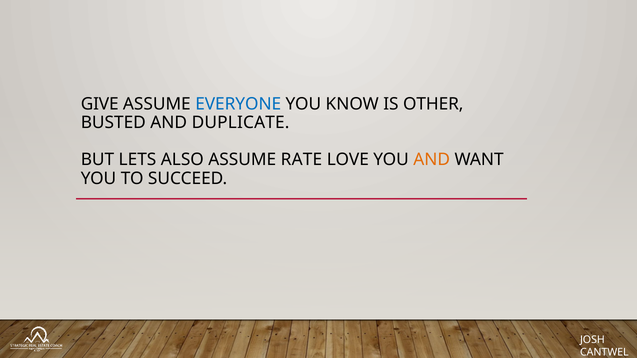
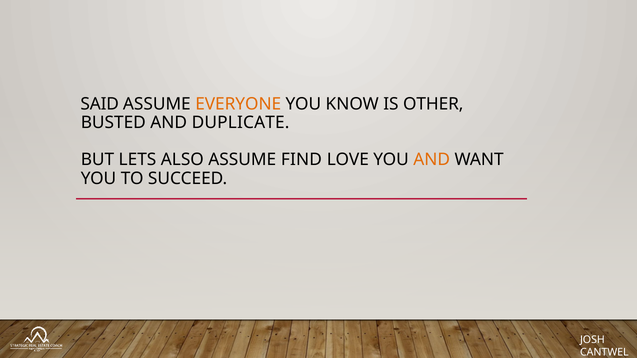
GIVE: GIVE -> SAID
EVERYONE colour: blue -> orange
RATE: RATE -> FIND
